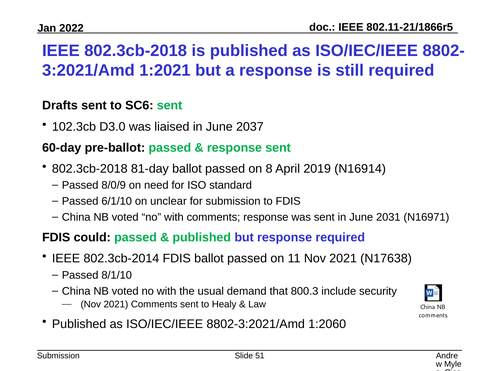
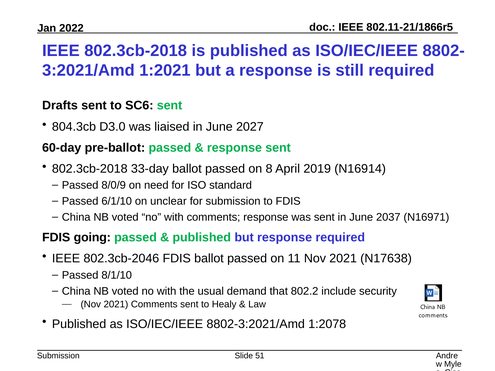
102.3cb: 102.3cb -> 804.3cb
2037: 2037 -> 2027
81-day: 81-day -> 33-day
2031: 2031 -> 2037
could: could -> going
802.3cb-2014: 802.3cb-2014 -> 802.3cb-2046
800.3: 800.3 -> 802.2
1:2060: 1:2060 -> 1:2078
